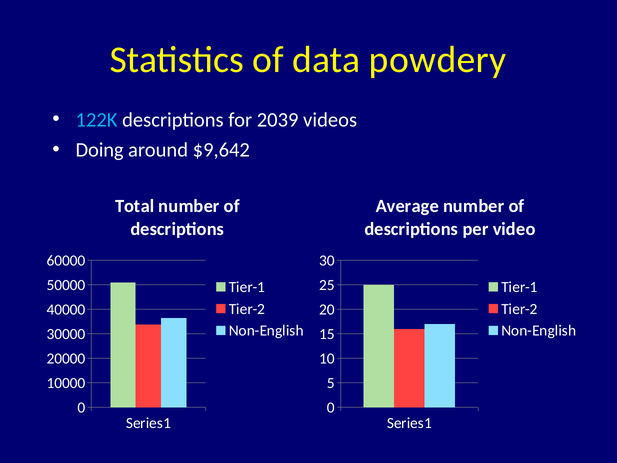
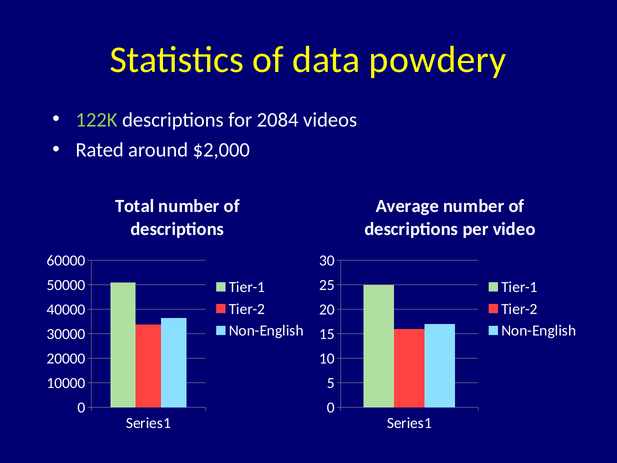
122K colour: light blue -> light green
2039: 2039 -> 2084
Doing: Doing -> Rated
$9,642: $9,642 -> $2,000
